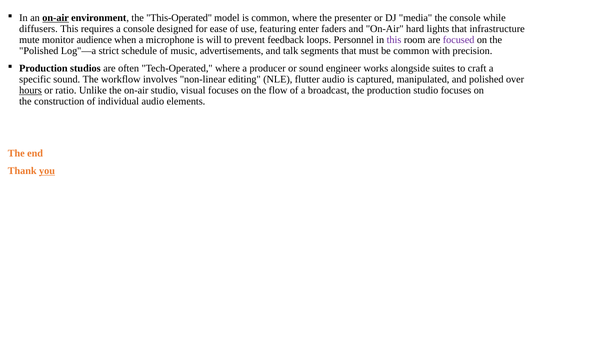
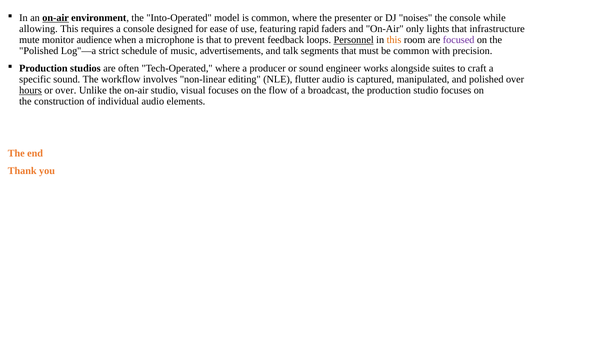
This-Operated: This-Operated -> Into-Operated
media: media -> noises
diffusers: diffusers -> allowing
enter: enter -> rapid
hard: hard -> only
is will: will -> that
Personnel underline: none -> present
this at (394, 40) colour: purple -> orange
or ratio: ratio -> over
you underline: present -> none
